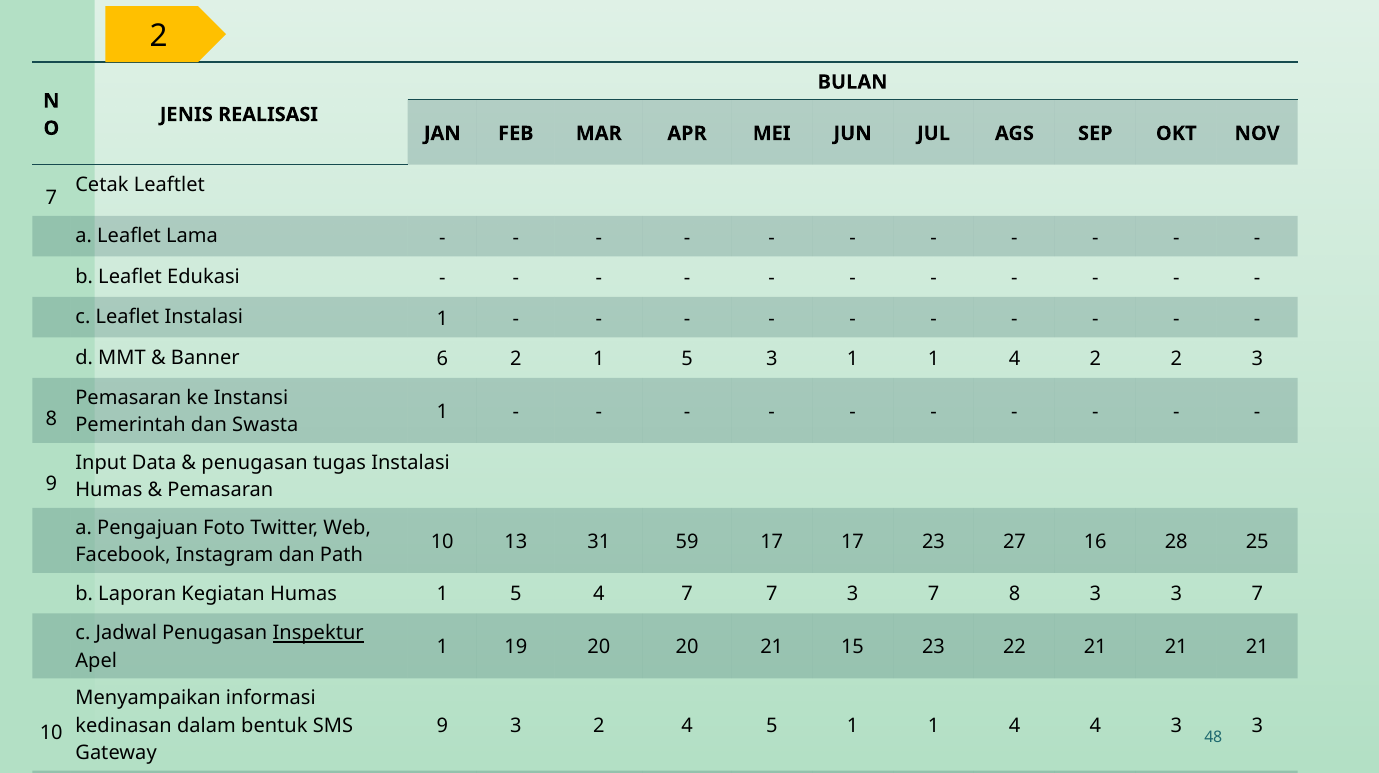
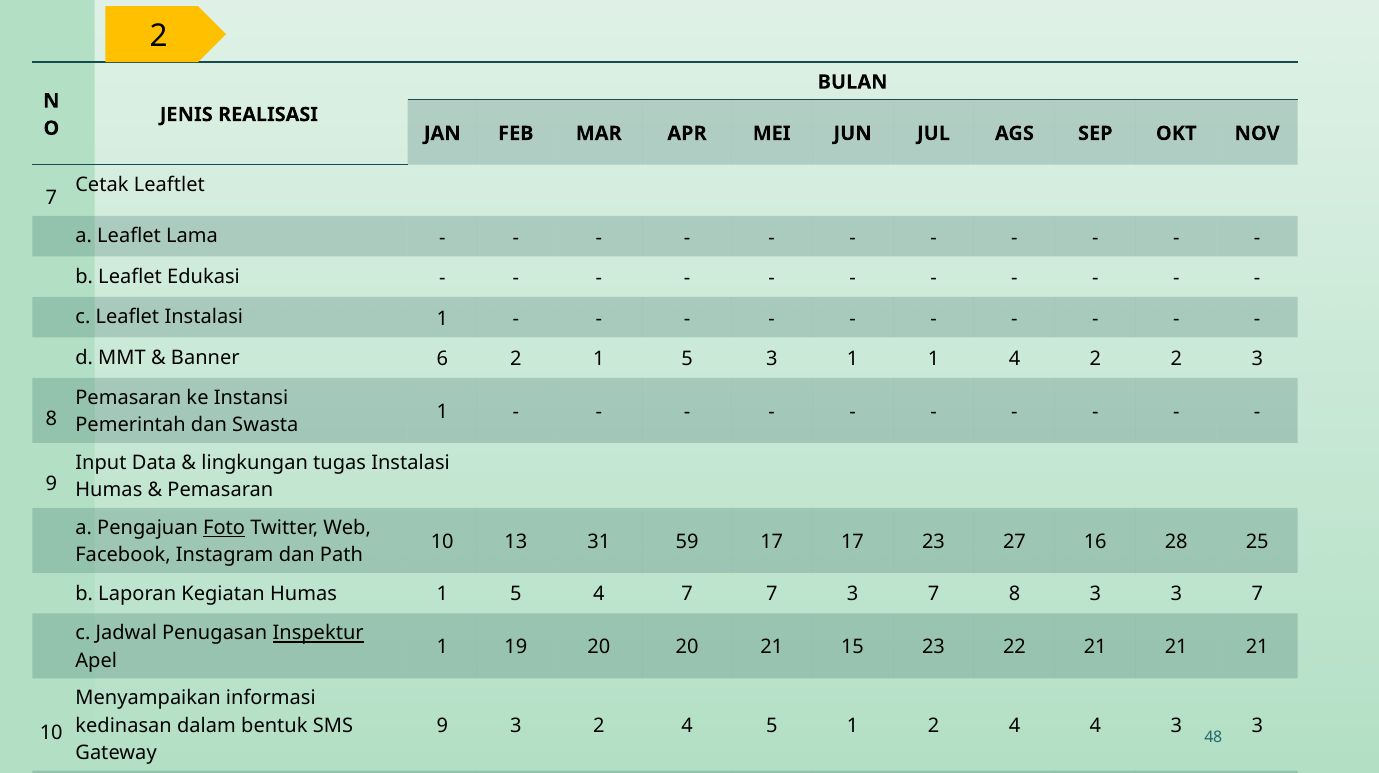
penugasan at (255, 463): penugasan -> lingkungan
Foto underline: none -> present
5 1 1: 1 -> 2
